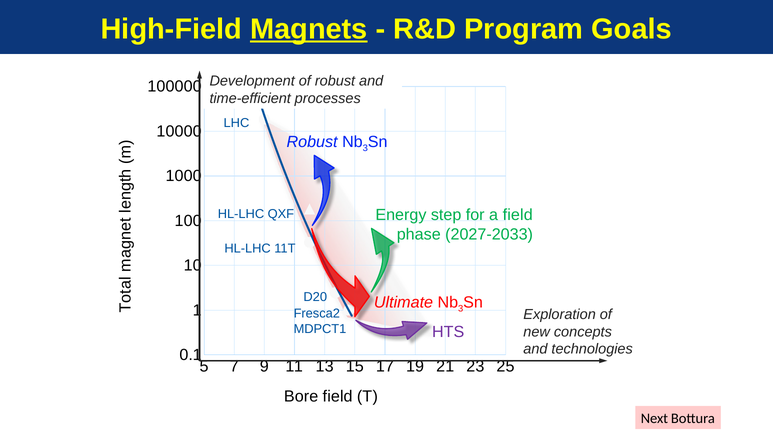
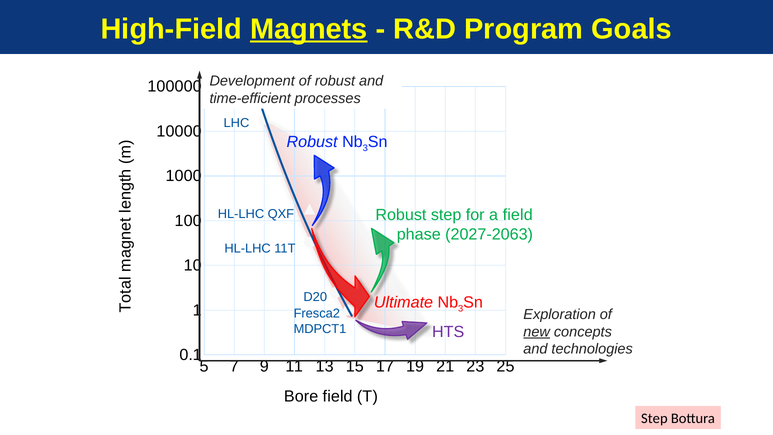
Energy at (401, 215): Energy -> Robust
2027-2033: 2027-2033 -> 2027-2063
new underline: none -> present
Next at (654, 418): Next -> Step
